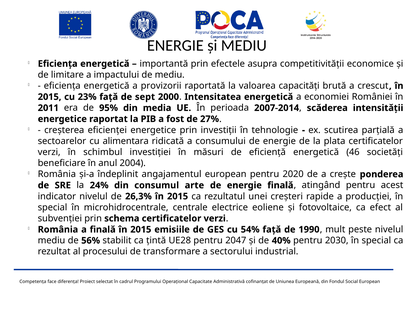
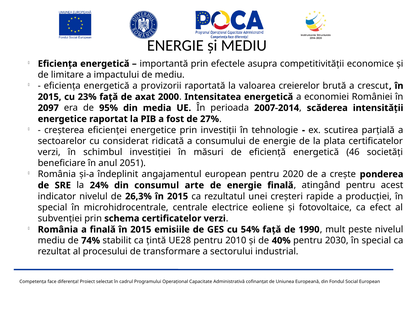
capacități: capacități -> creierelor
sept: sept -> axat
2011: 2011 -> 2097
alimentara: alimentara -> considerat
2004: 2004 -> 2051
56%: 56% -> 74%
2047: 2047 -> 2010
